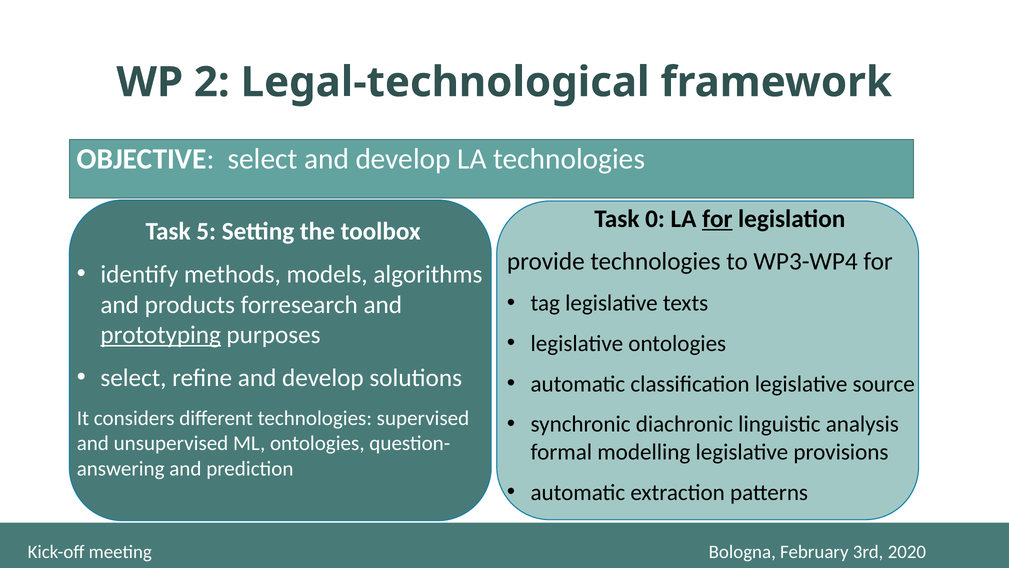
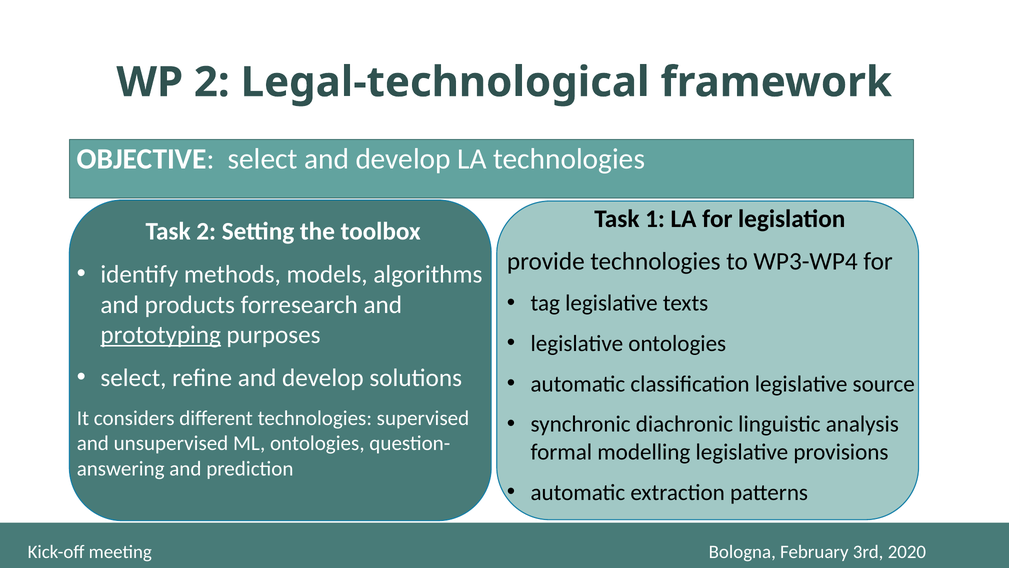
0: 0 -> 1
for at (717, 219) underline: present -> none
Task 5: 5 -> 2
